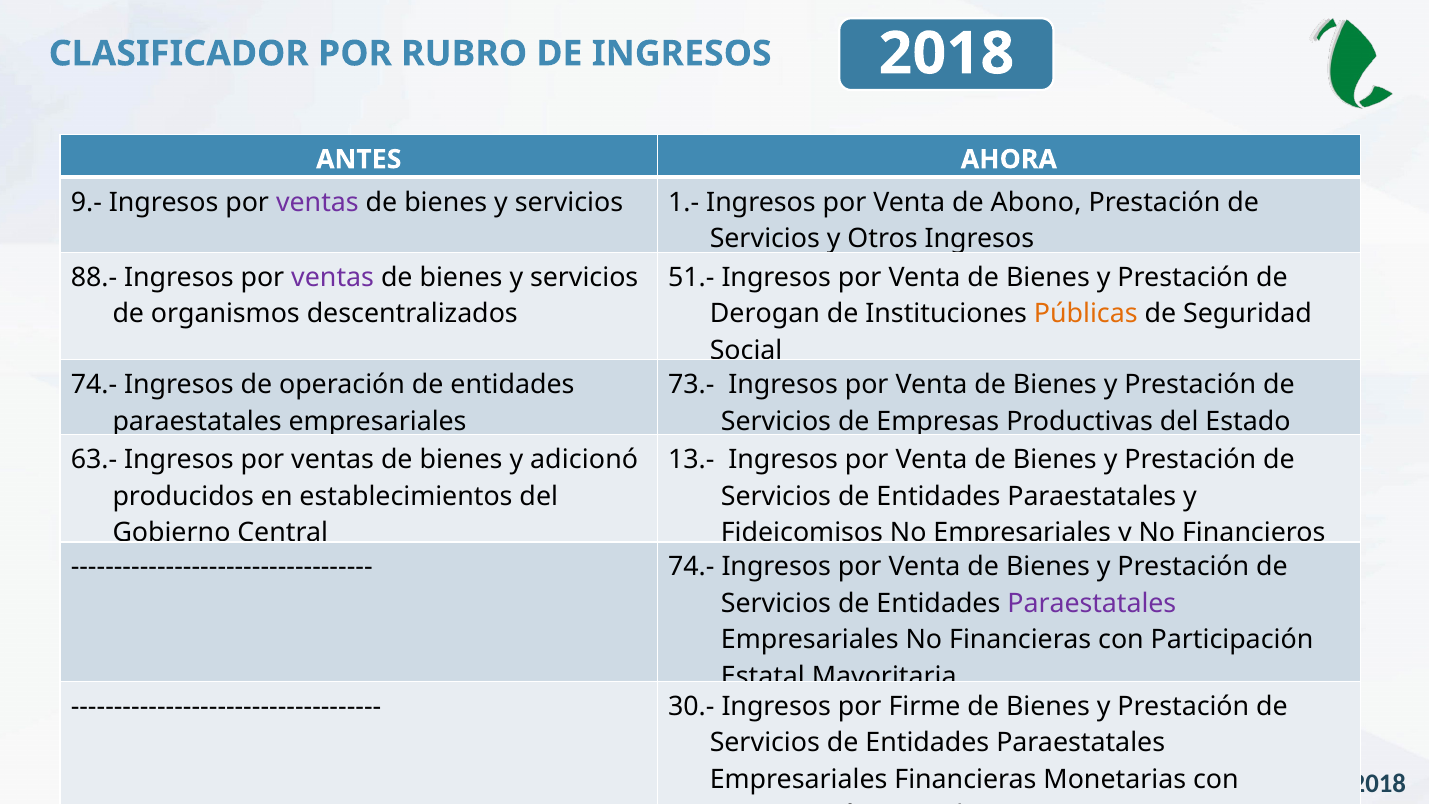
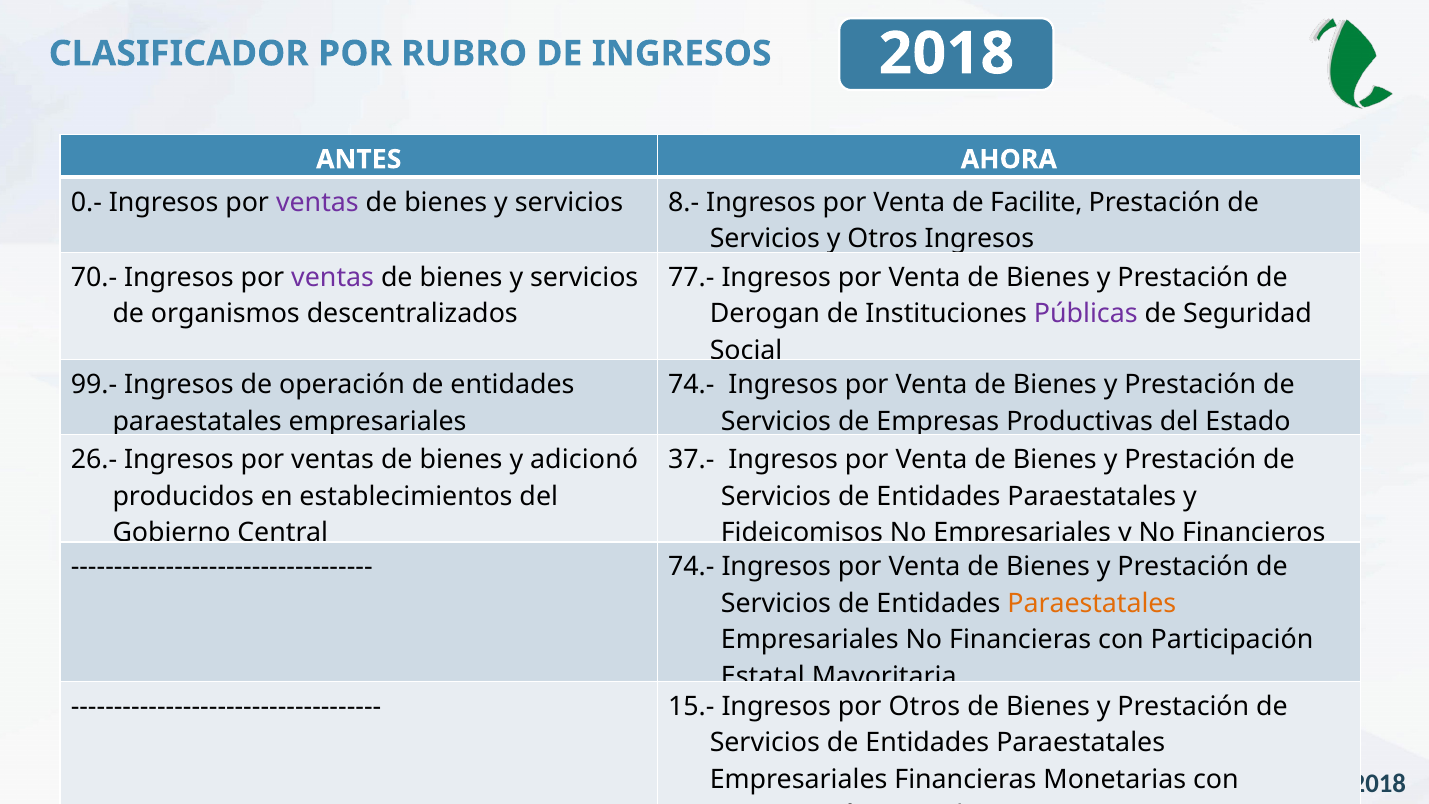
9.-: 9.- -> 0.-
1.-: 1.- -> 8.-
Abono: Abono -> Facilite
88.-: 88.- -> 70.-
51.-: 51.- -> 77.-
Públicas colour: orange -> purple
74.- at (94, 385): 74.- -> 99.-
73.- at (691, 385): 73.- -> 74.-
63.-: 63.- -> 26.-
13.-: 13.- -> 37.-
Paraestatales at (1092, 603) colour: purple -> orange
30.-: 30.- -> 15.-
por Firme: Firme -> Otros
